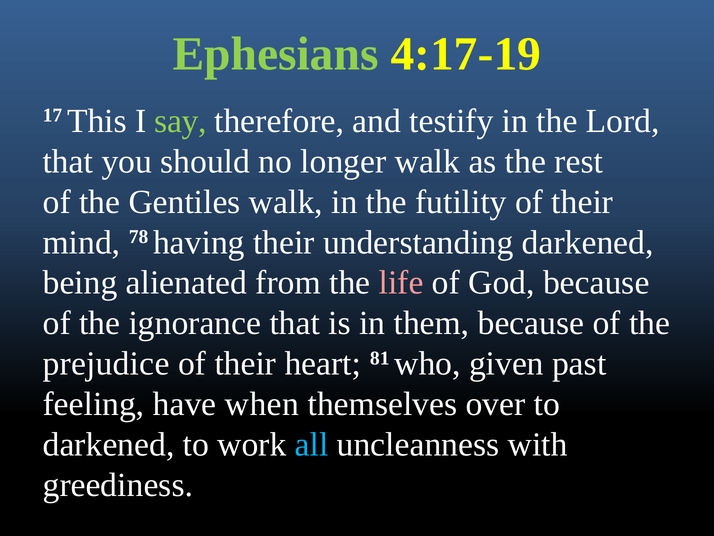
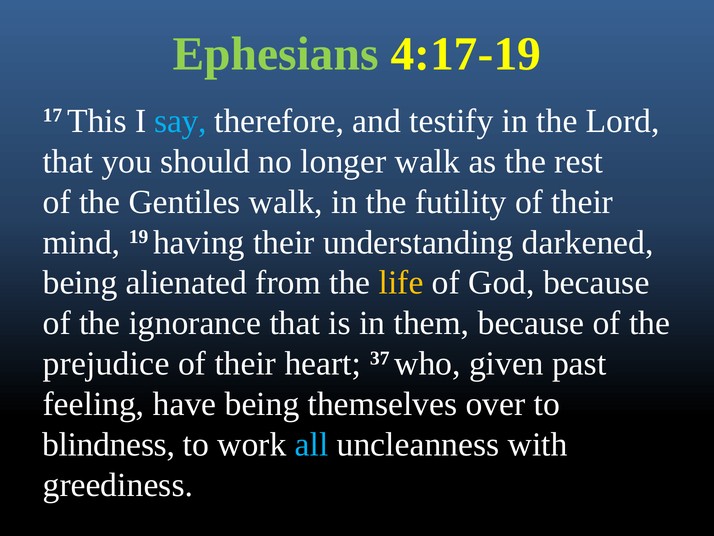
say colour: light green -> light blue
78: 78 -> 19
life colour: pink -> yellow
81: 81 -> 37
have when: when -> being
darkened at (109, 444): darkened -> blindness
